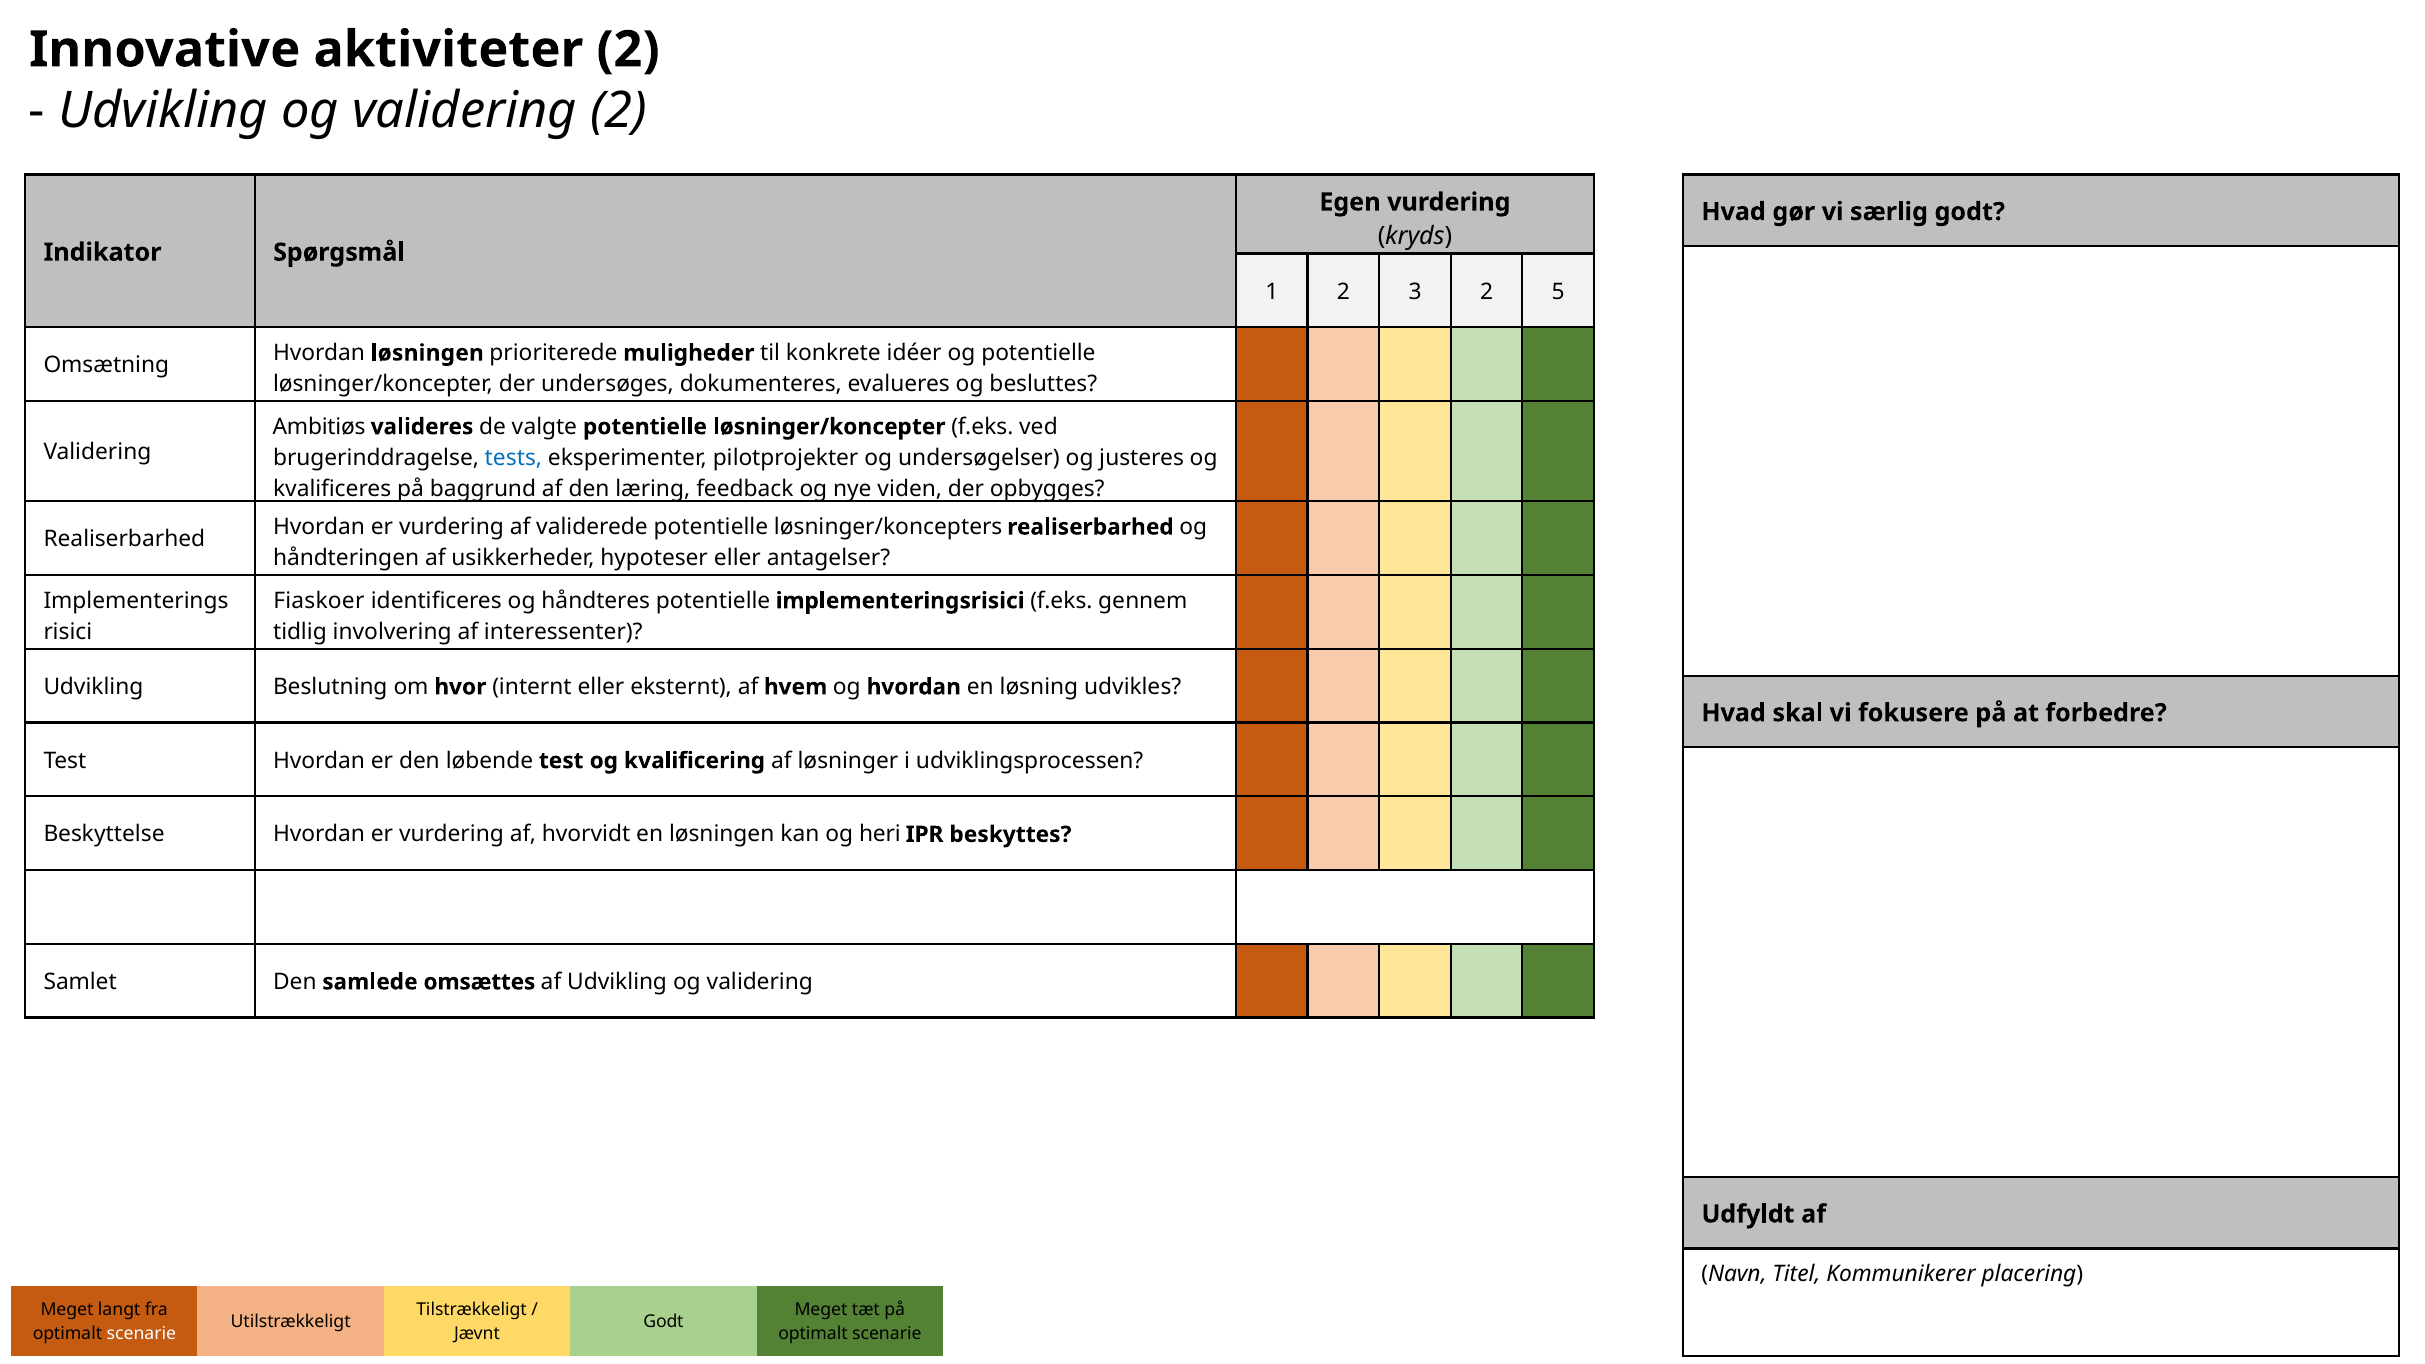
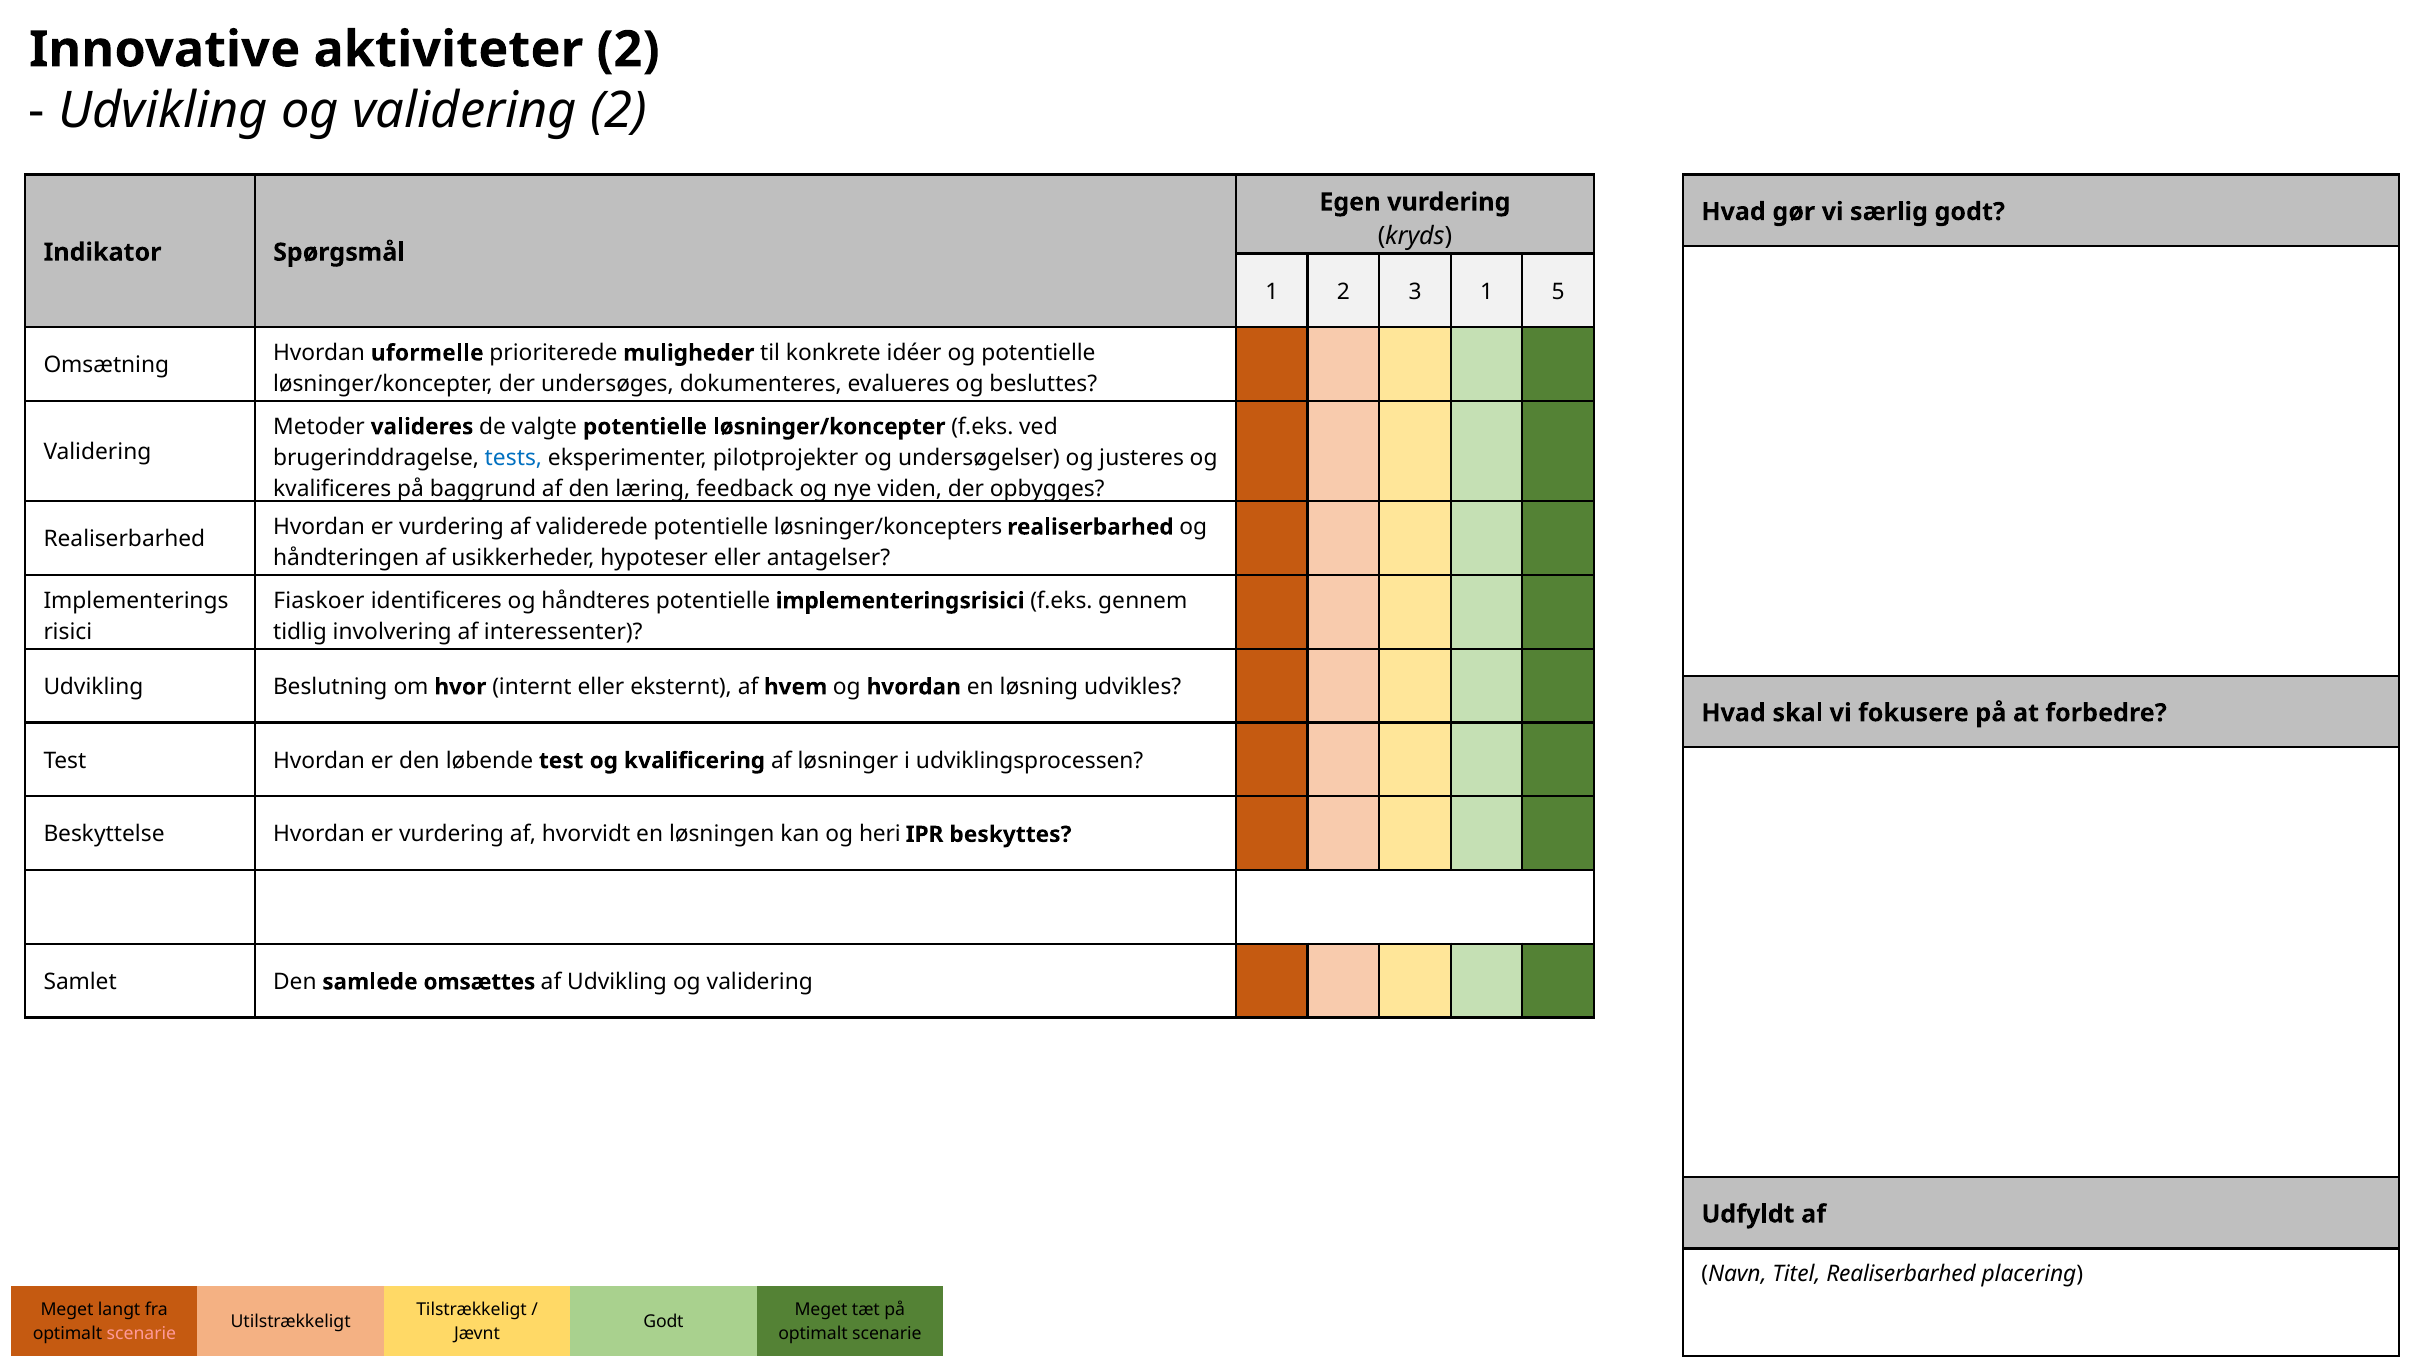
3 2: 2 -> 1
Hvordan løsningen: løsningen -> uformelle
Ambitiøs: Ambitiøs -> Metoder
Titel Kommunikerer: Kommunikerer -> Realiserbarhed
scenarie at (141, 1334) colour: white -> pink
